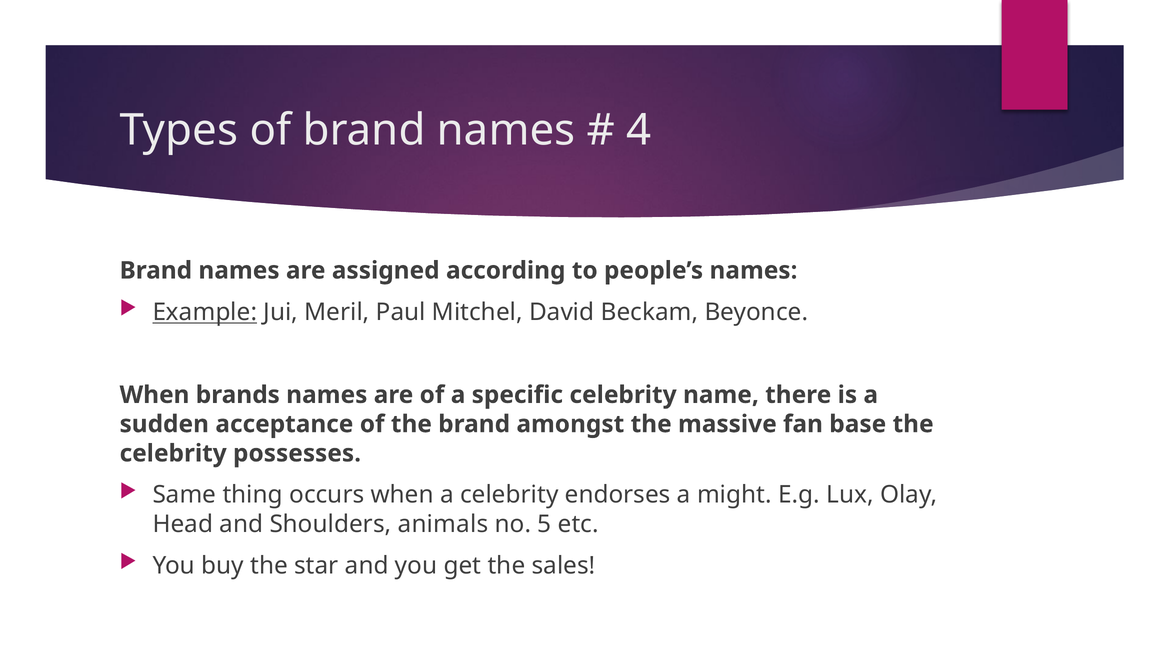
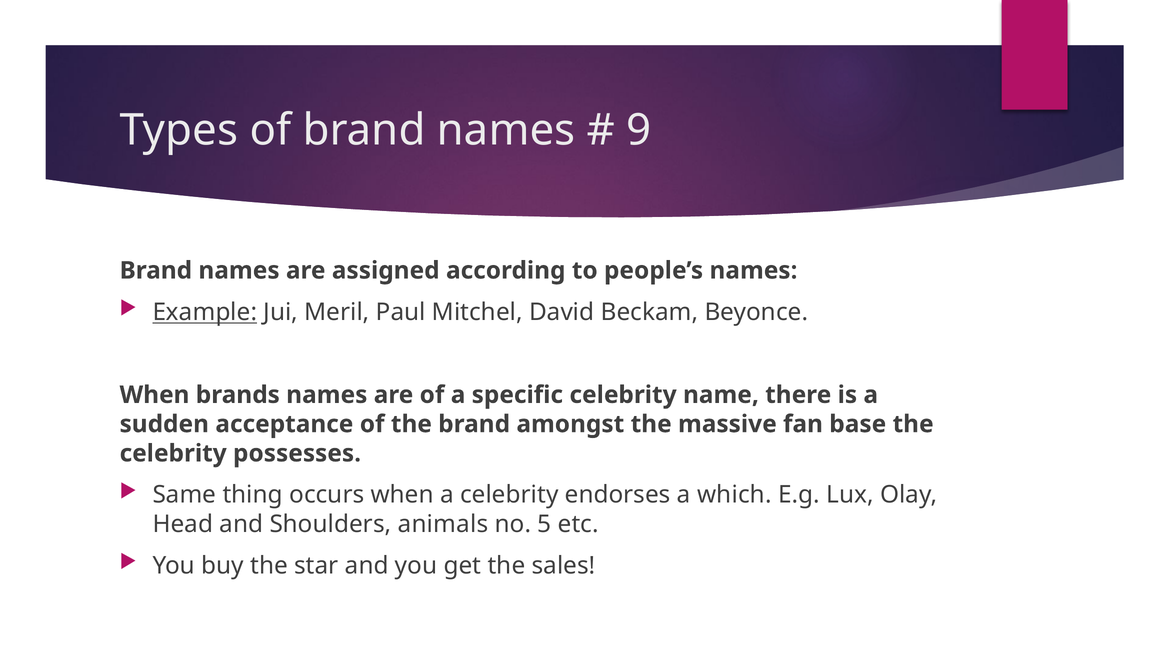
4: 4 -> 9
might: might -> which
